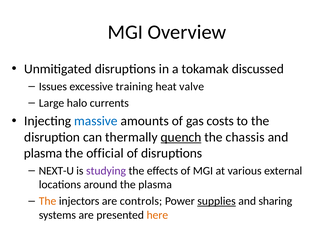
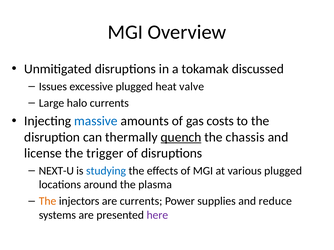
excessive training: training -> plugged
plasma at (43, 154): plasma -> license
official: official -> trigger
studying colour: purple -> blue
various external: external -> plugged
are controls: controls -> currents
supplies underline: present -> none
sharing: sharing -> reduce
here colour: orange -> purple
